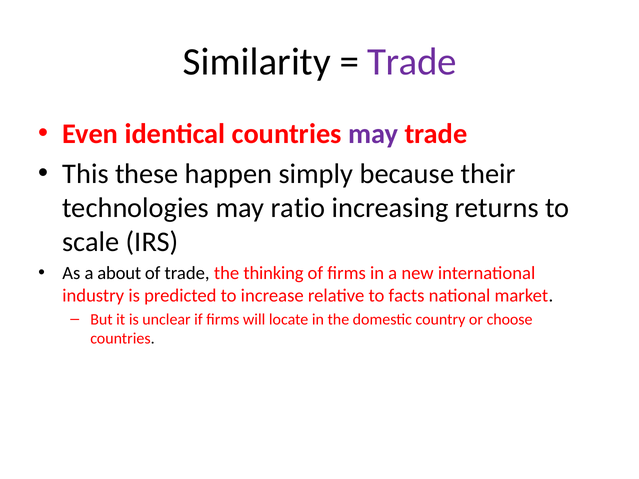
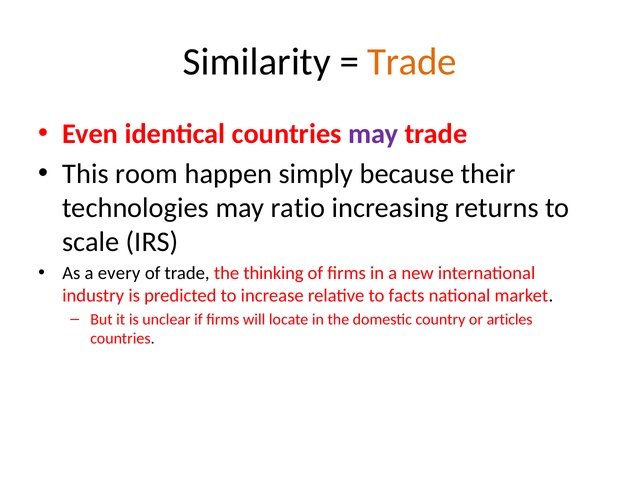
Trade at (412, 62) colour: purple -> orange
these: these -> room
about: about -> every
choose: choose -> articles
